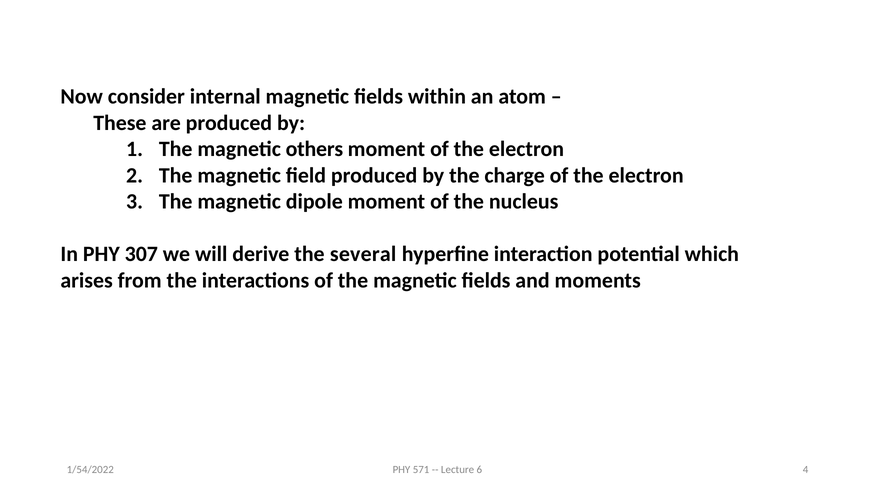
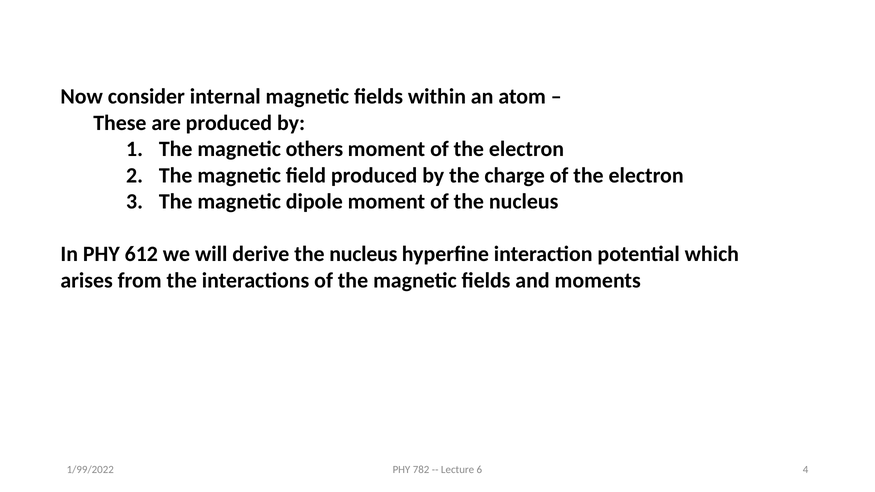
307: 307 -> 612
derive the several: several -> nucleus
571: 571 -> 782
1/54/2022: 1/54/2022 -> 1/99/2022
